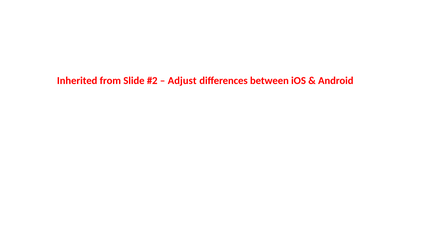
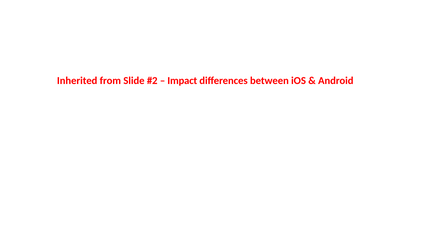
Adjust: Adjust -> Impact
